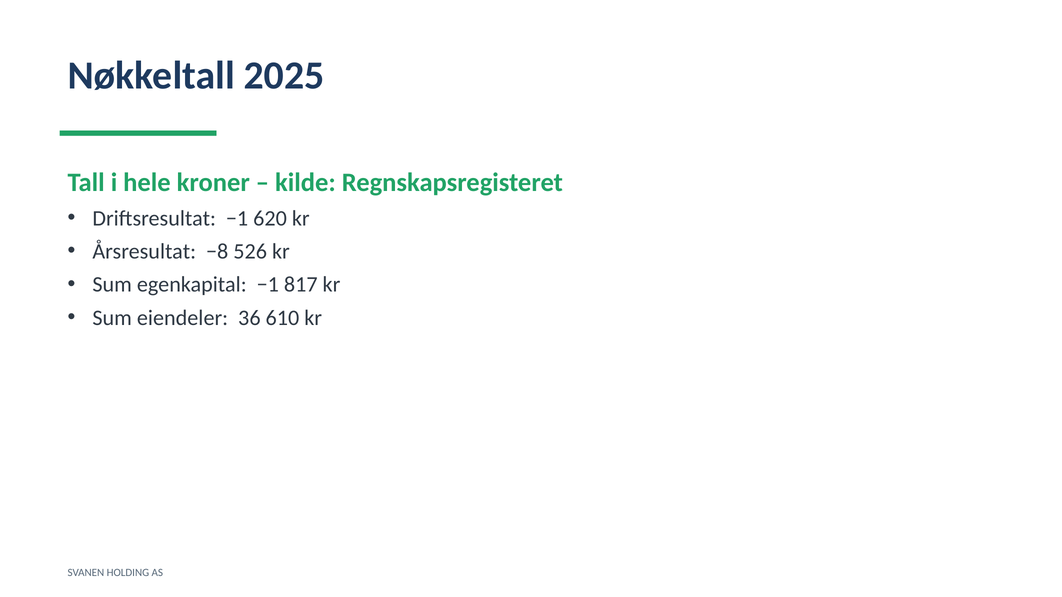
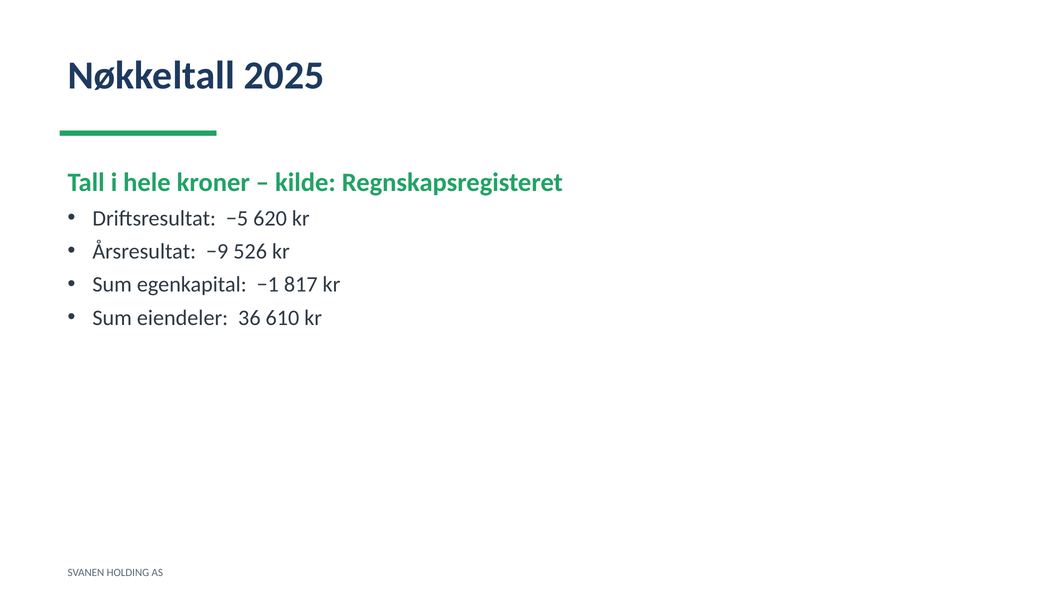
Driftsresultat −1: −1 -> −5
−8: −8 -> −9
